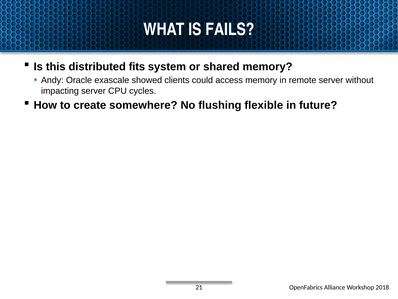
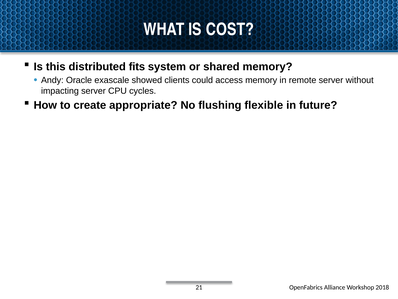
FAILS: FAILS -> COST
somewhere: somewhere -> appropriate
